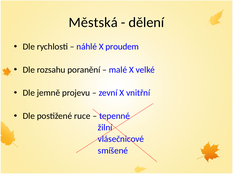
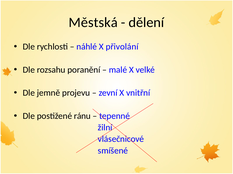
proudem: proudem -> přivolání
ruce: ruce -> ránu
